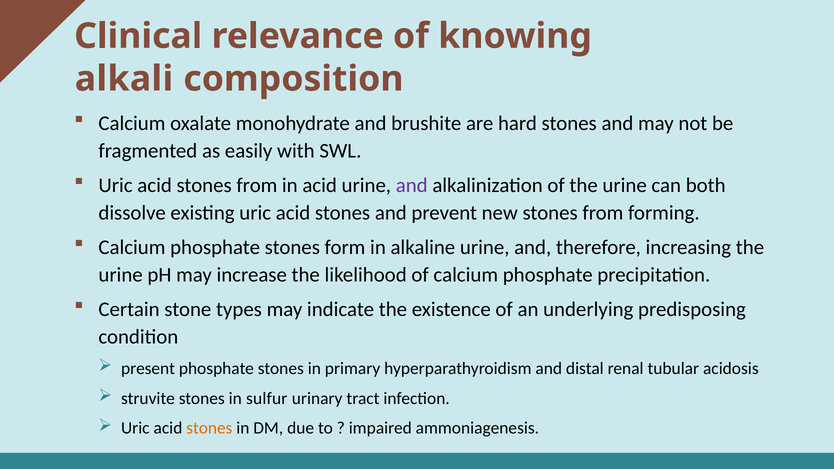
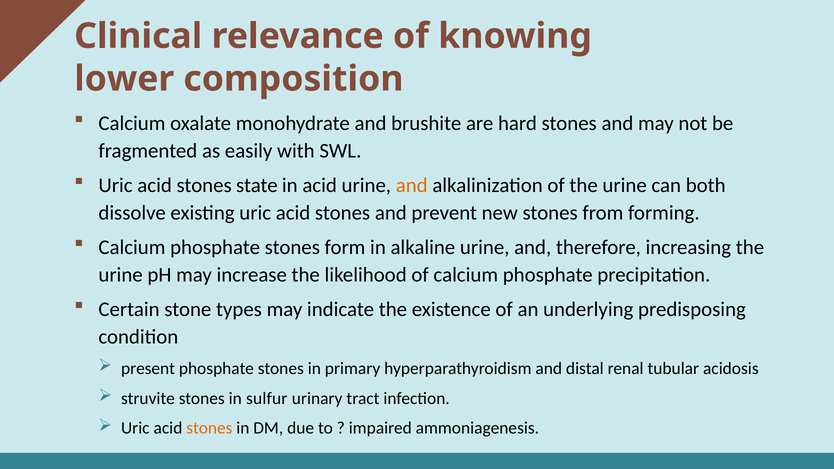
alkali: alkali -> lower
acid stones from: from -> state
and at (412, 185) colour: purple -> orange
